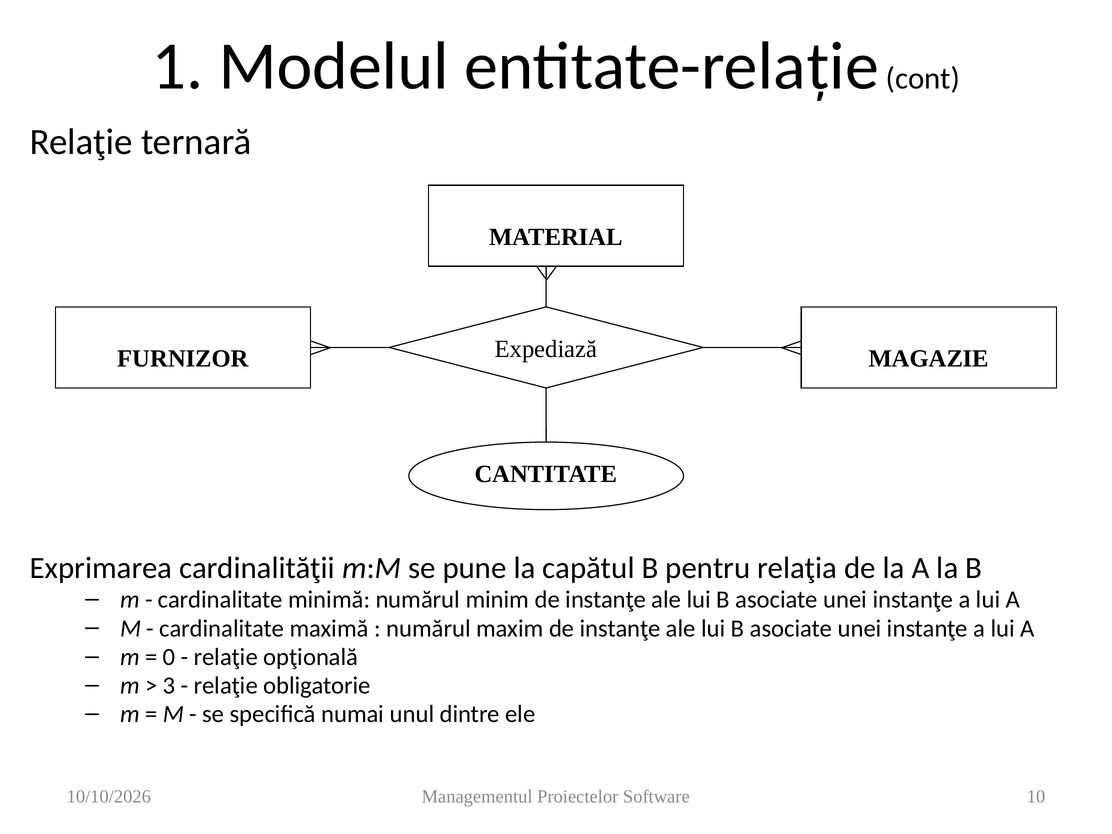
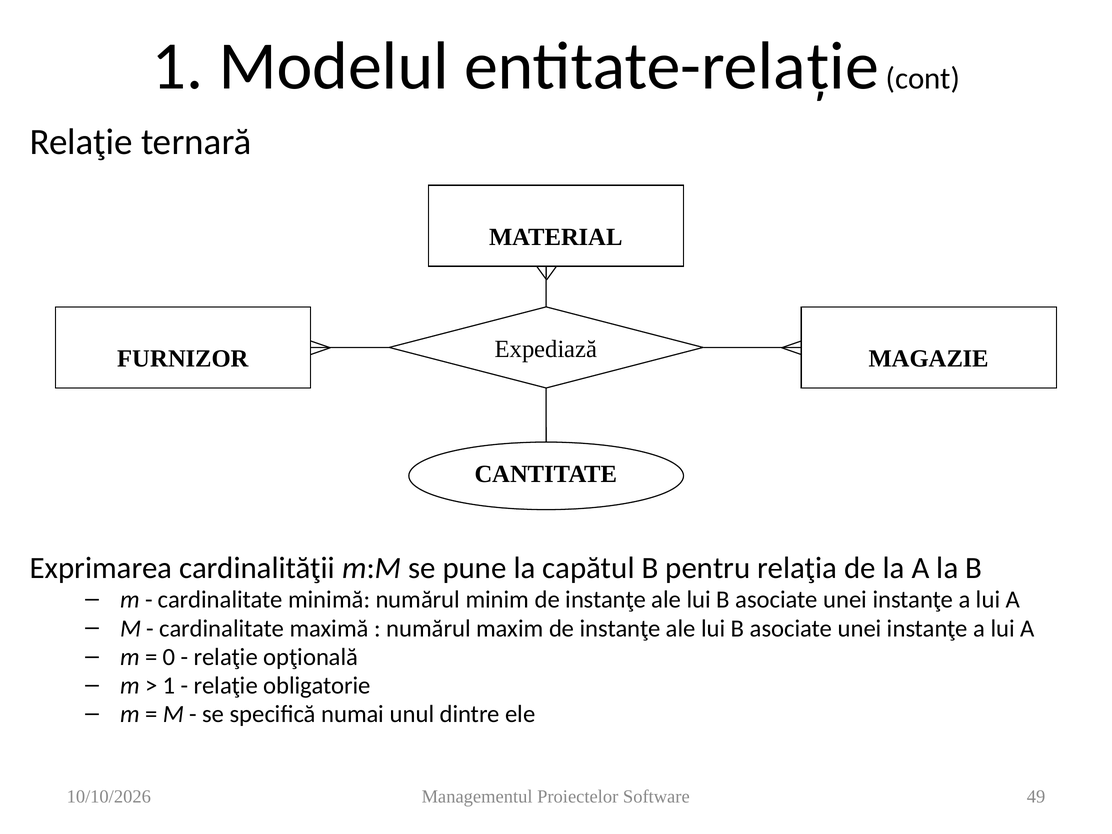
3 at (169, 686): 3 -> 1
10: 10 -> 49
